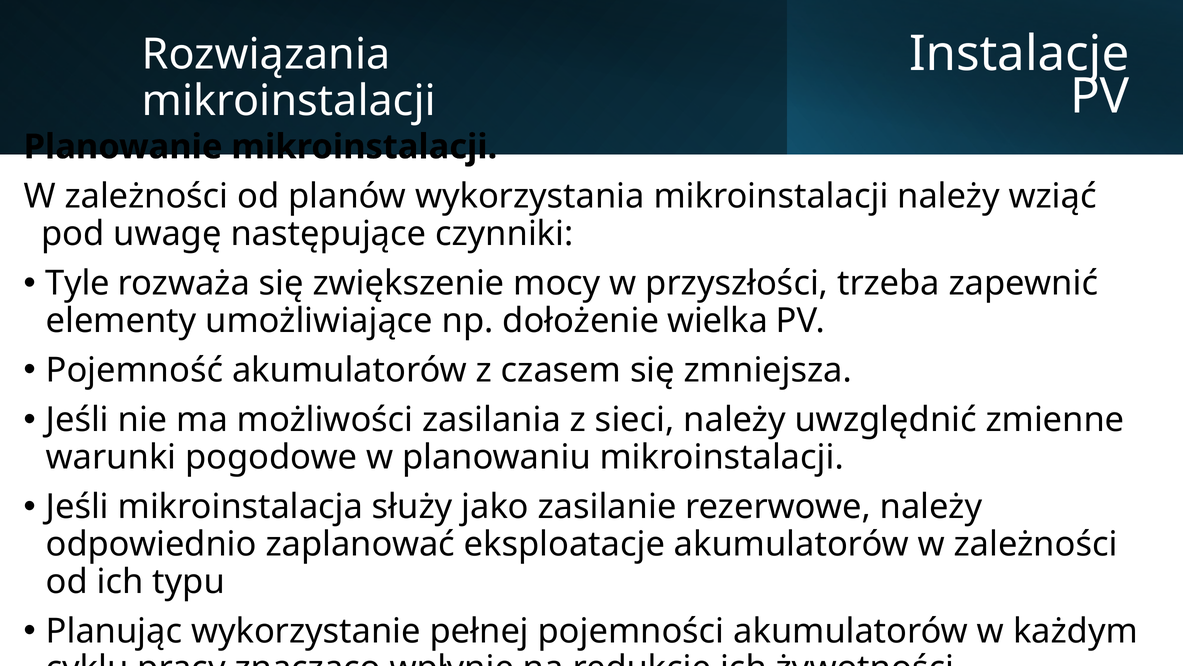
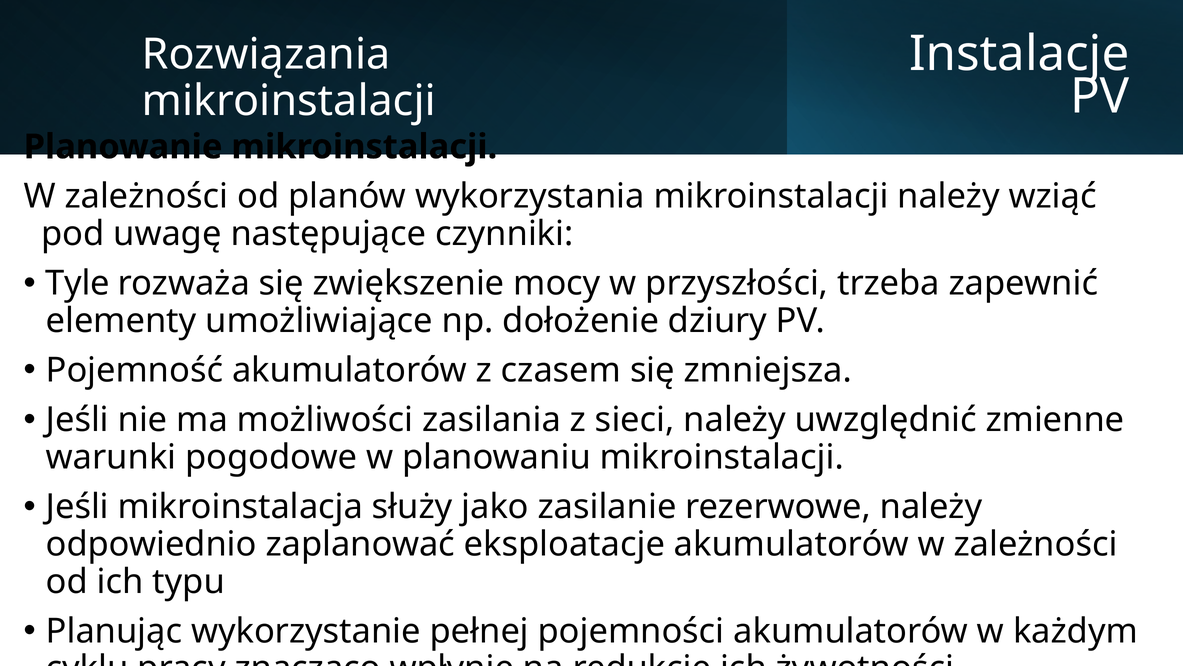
wielka: wielka -> dziury
